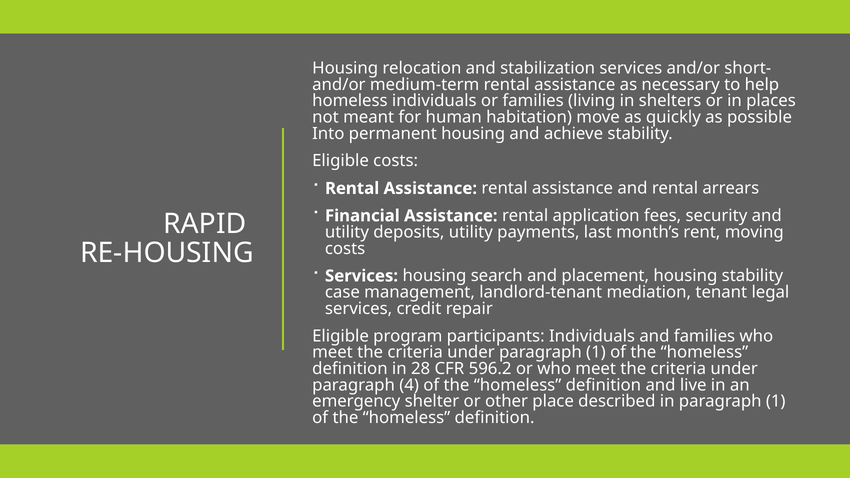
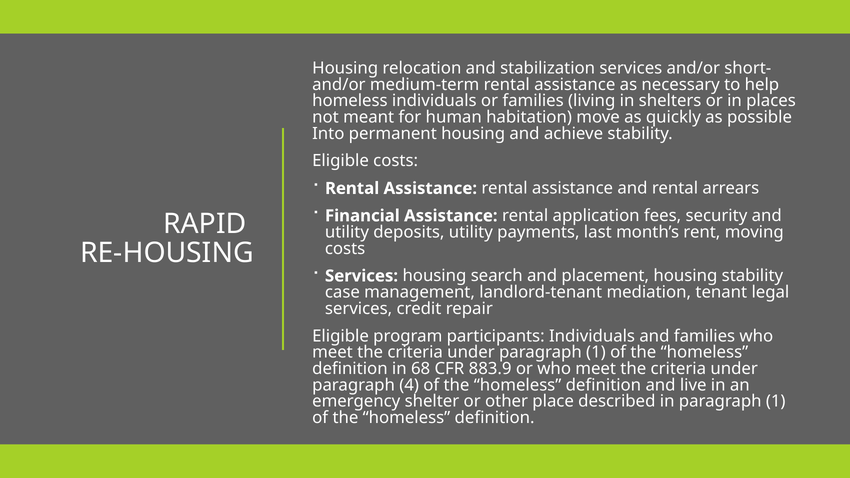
28: 28 -> 68
596.2: 596.2 -> 883.9
